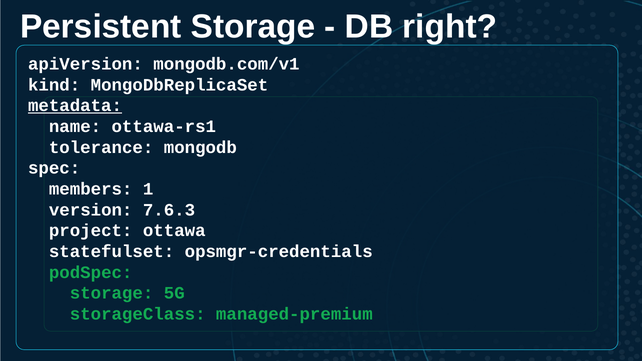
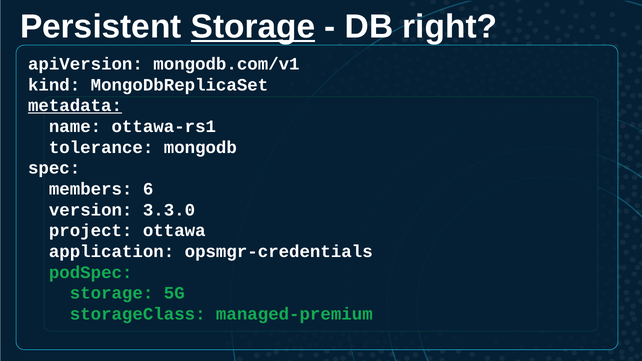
Storage at (253, 27) underline: none -> present
1: 1 -> 6
7.6.3: 7.6.3 -> 3.3.0
statefulset: statefulset -> application
